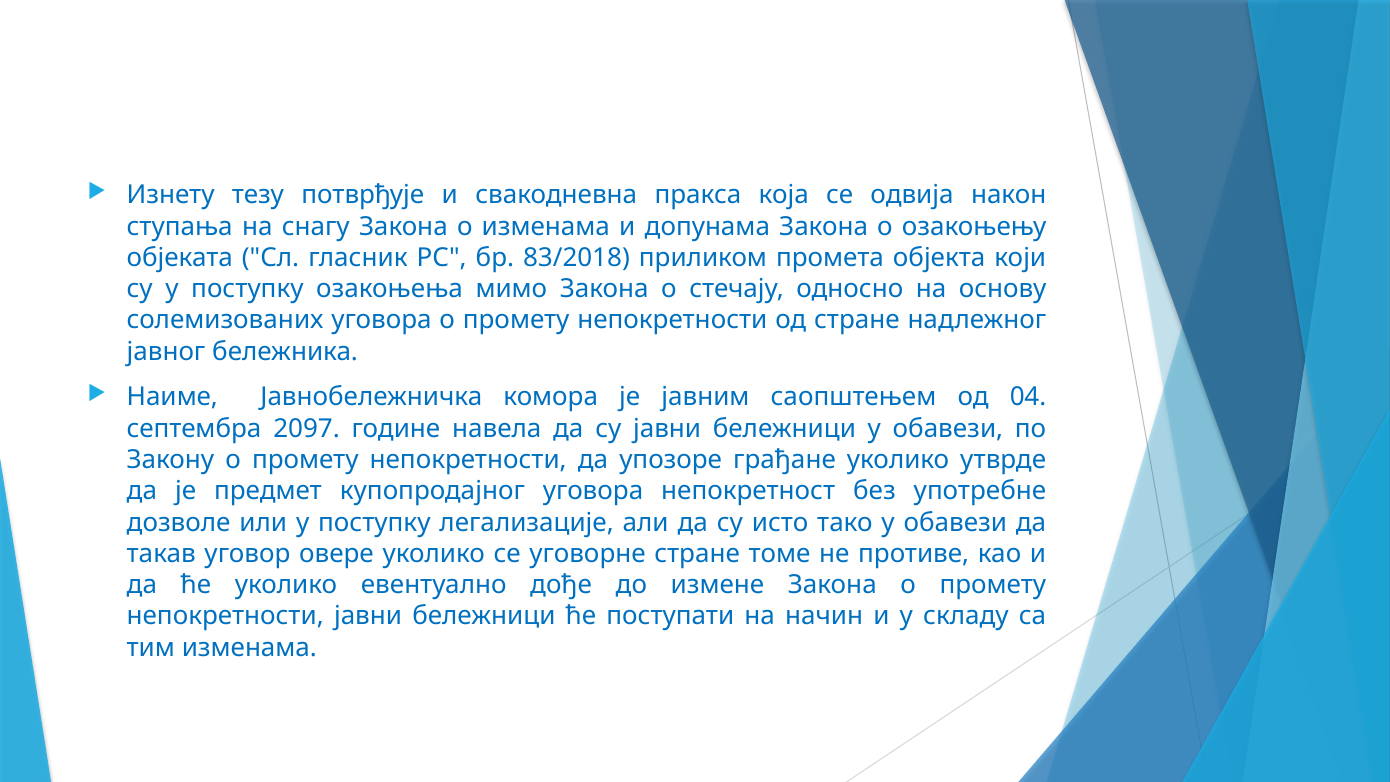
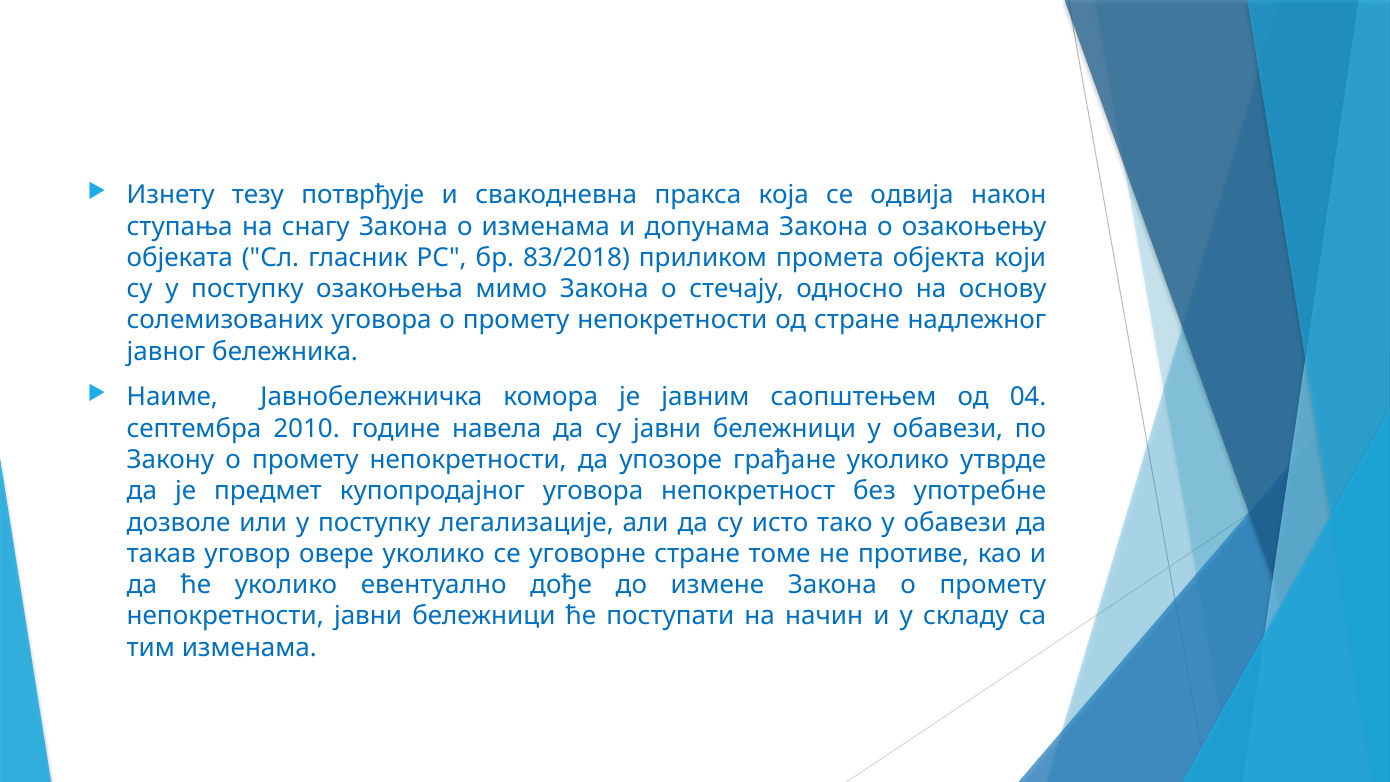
2097: 2097 -> 2010
